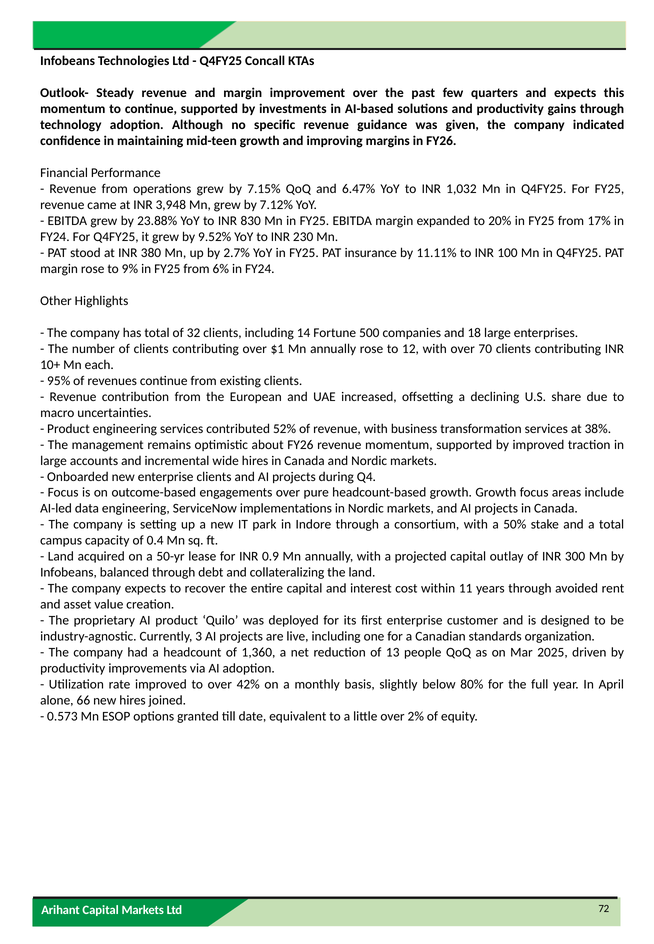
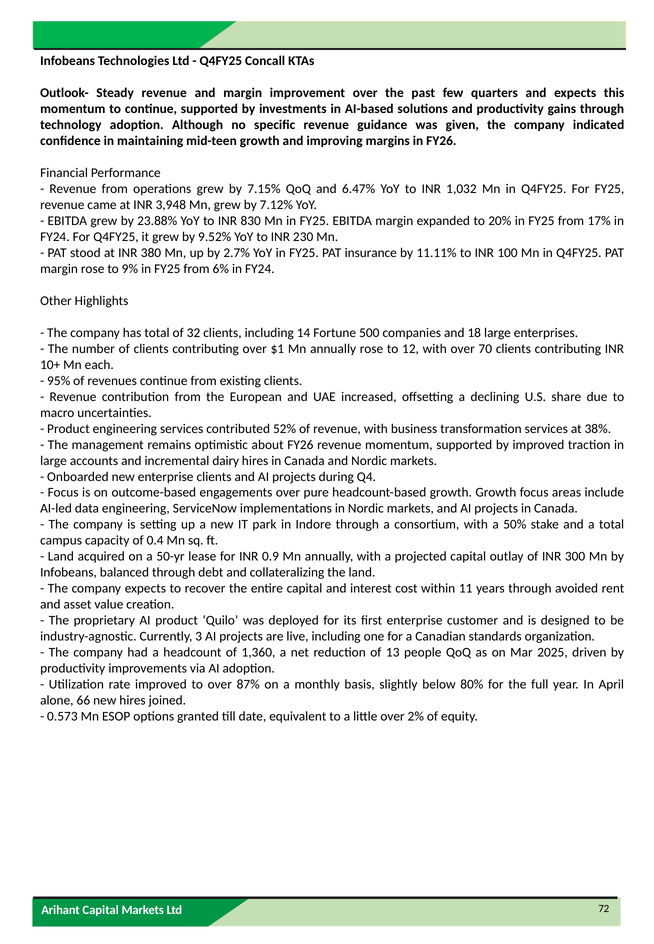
wide: wide -> dairy
42%: 42% -> 87%
